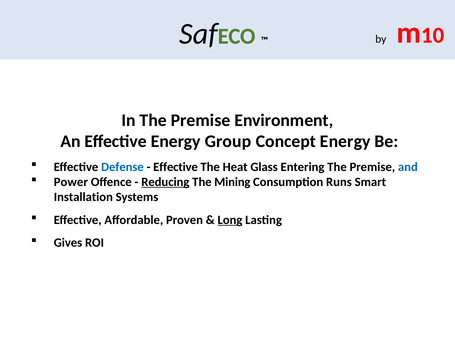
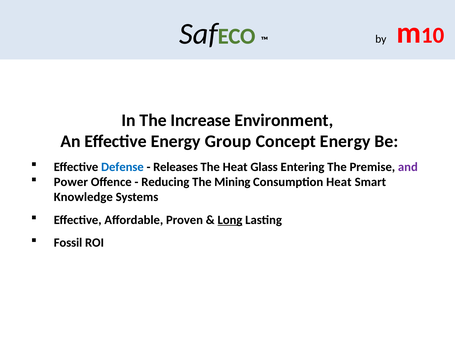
In The Premise: Premise -> Increase
Effective at (176, 167): Effective -> Releases
and colour: blue -> purple
Reducing underline: present -> none
Consumption Runs: Runs -> Heat
Installation: Installation -> Knowledge
Gives: Gives -> Fossil
